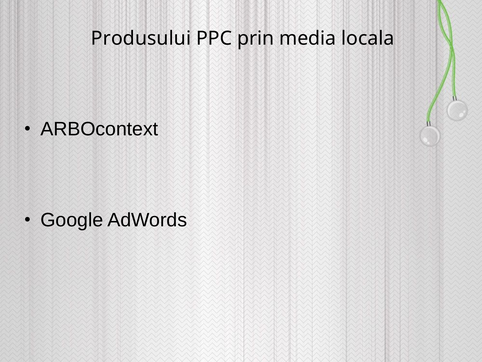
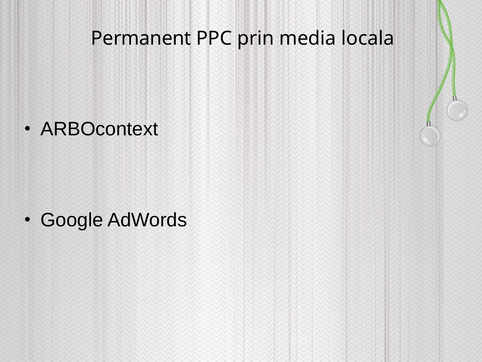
Produsului: Produsului -> Permanent
